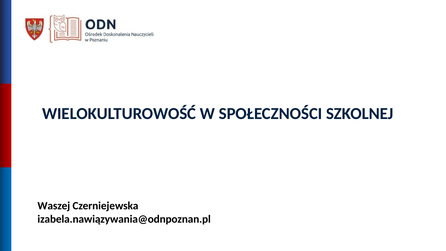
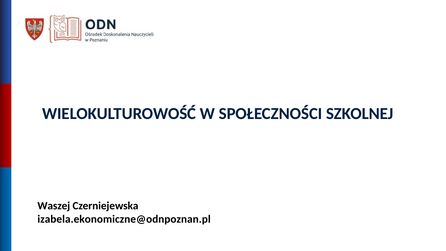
izabela.nawiązywania@odnpoznan.pl: izabela.nawiązywania@odnpoznan.pl -> izabela.ekonomiczne@odnpoznan.pl
